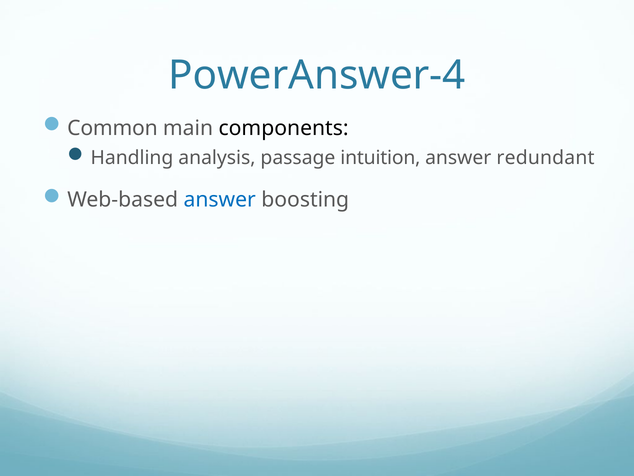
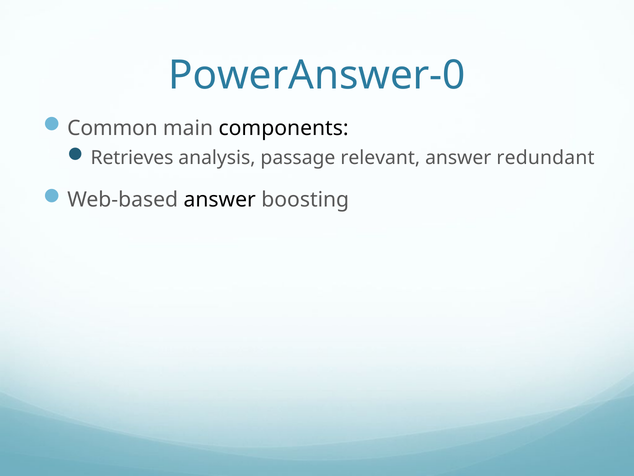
PowerAnswer-4: PowerAnswer-4 -> PowerAnswer-0
Handling: Handling -> Retrieves
intuition: intuition -> relevant
answer at (220, 200) colour: blue -> black
